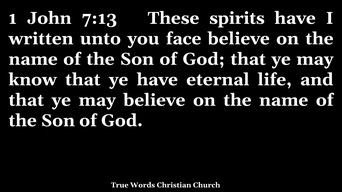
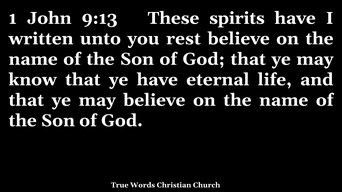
7:13: 7:13 -> 9:13
face: face -> rest
